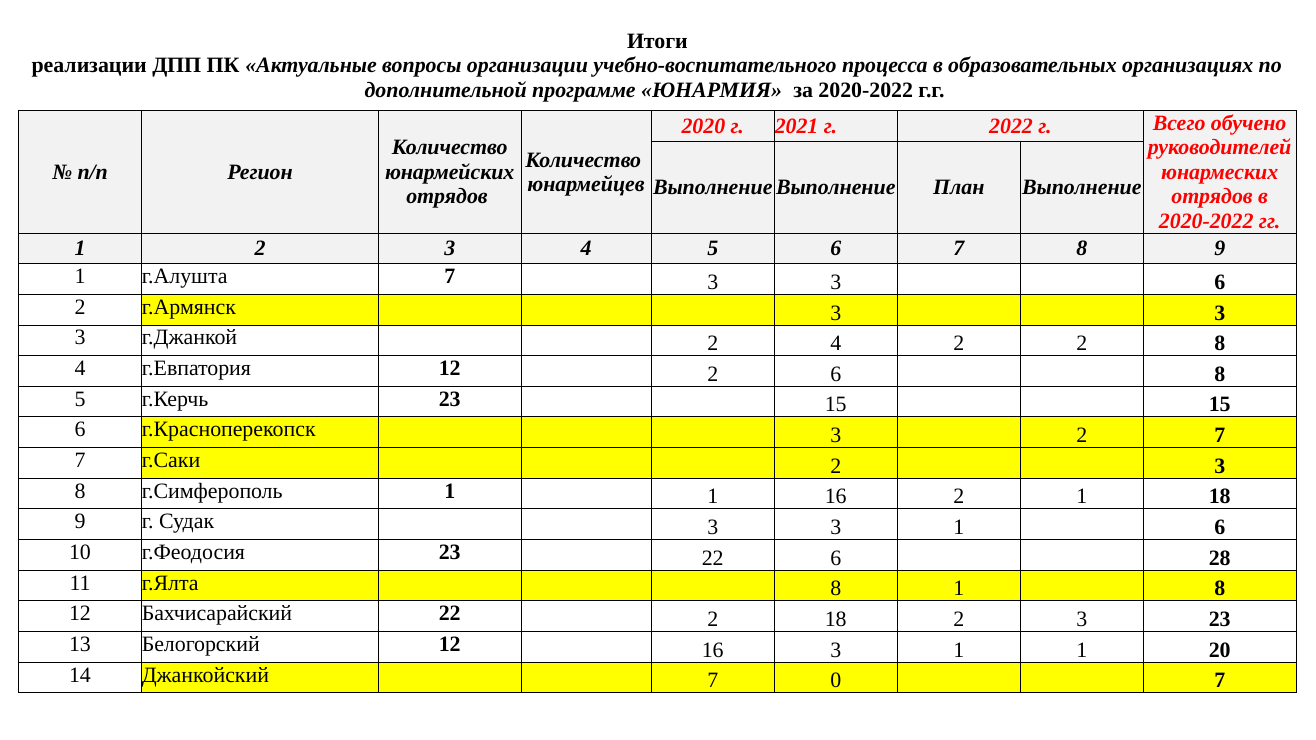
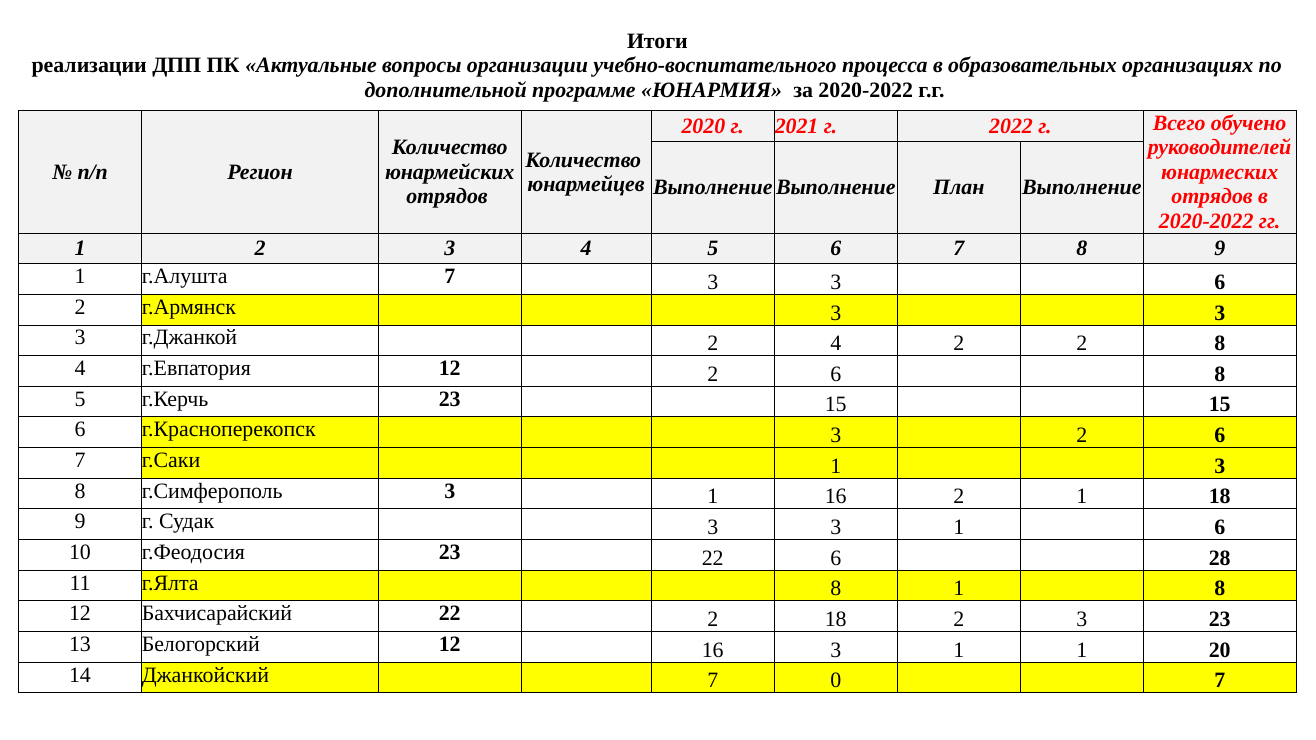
3 2 7: 7 -> 6
г.Саки 2: 2 -> 1
г.Симферополь 1: 1 -> 3
